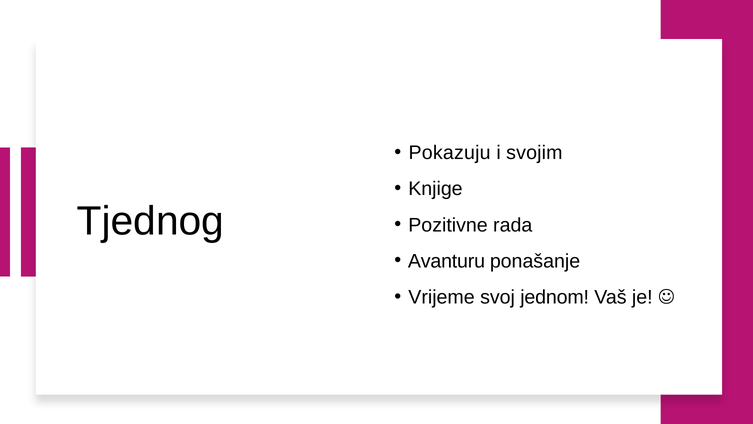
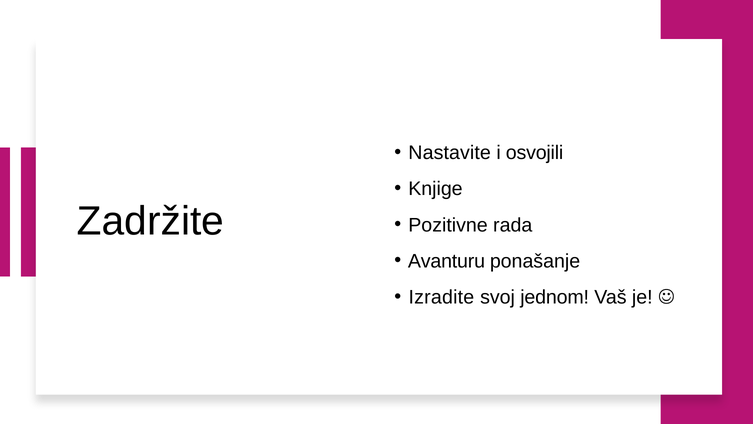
Pokazuju: Pokazuju -> Nastavite
svojim: svojim -> osvojili
Tjednog: Tjednog -> Zadržite
Vrijeme: Vrijeme -> Izradite
